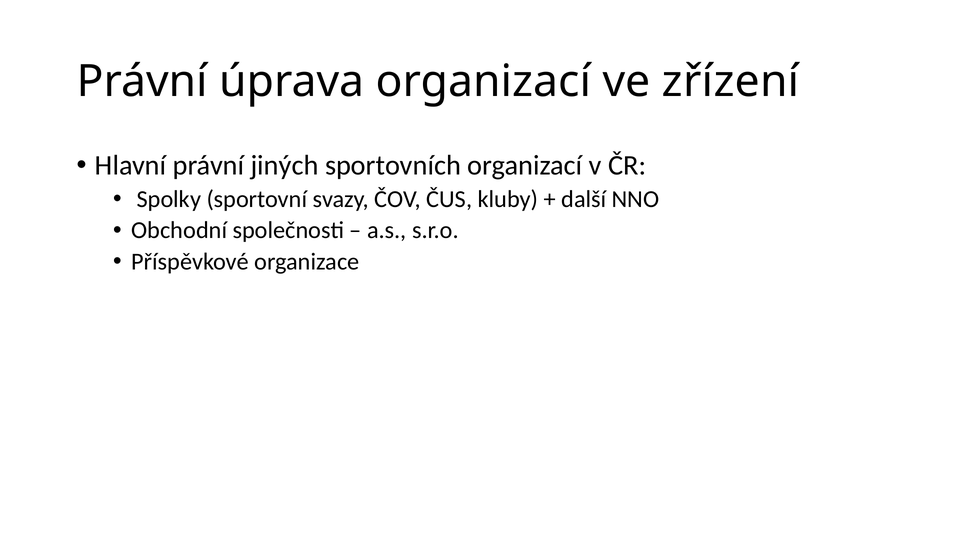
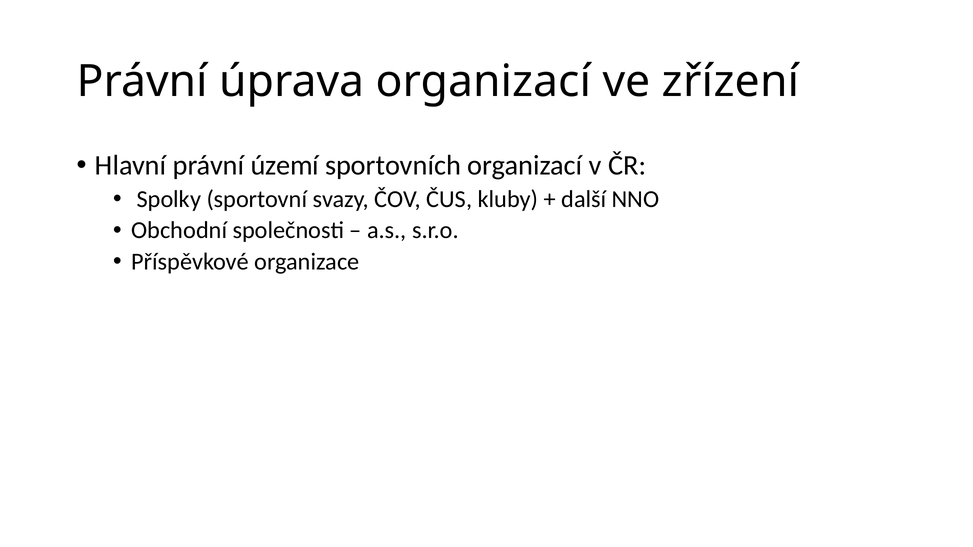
jiných: jiných -> území
